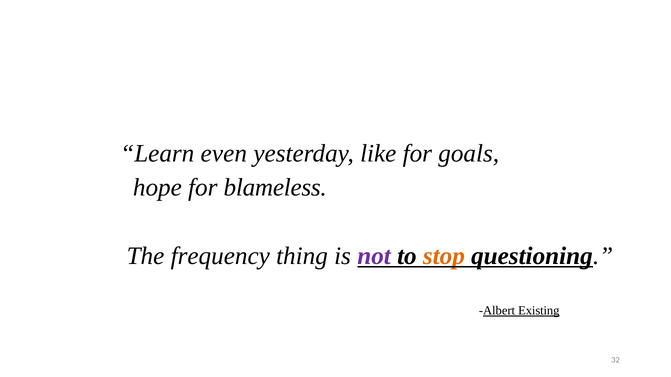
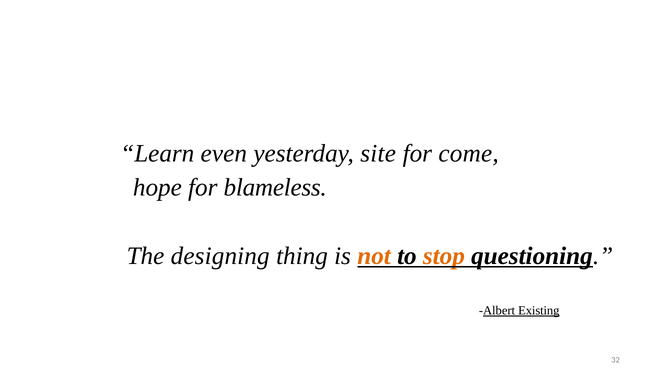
like: like -> site
goals: goals -> come
frequency: frequency -> designing
not colour: purple -> orange
